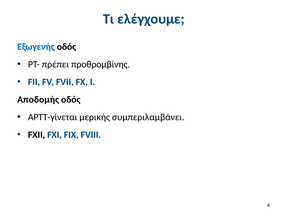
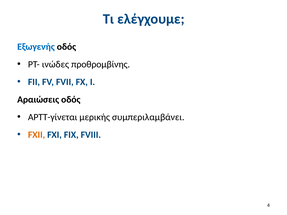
πρέπει: πρέπει -> ινώδες
Αποδομής: Αποδομής -> Αραιώσεις
FXII colour: black -> orange
